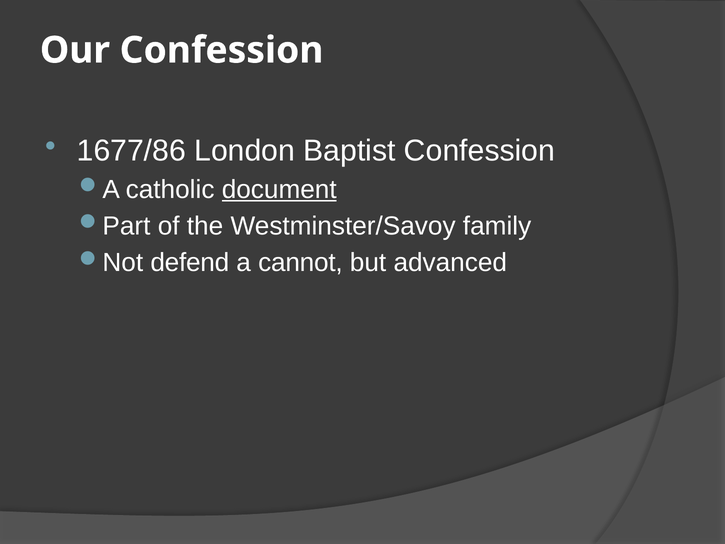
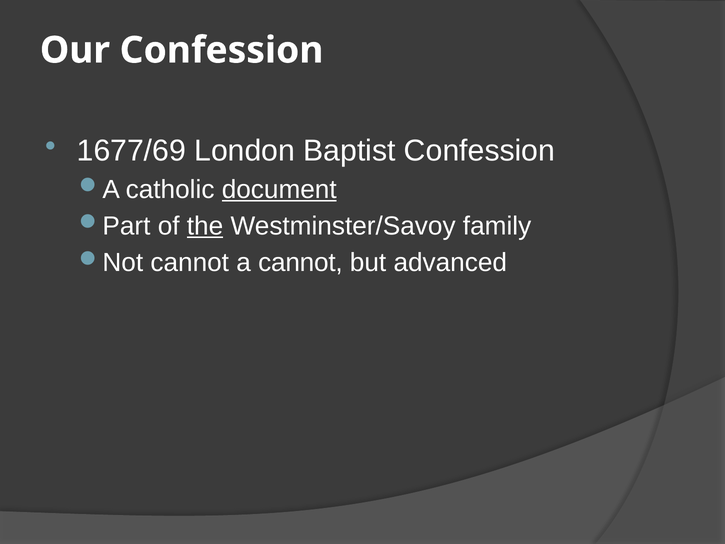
1677/86: 1677/86 -> 1677/69
the underline: none -> present
defend at (190, 263): defend -> cannot
